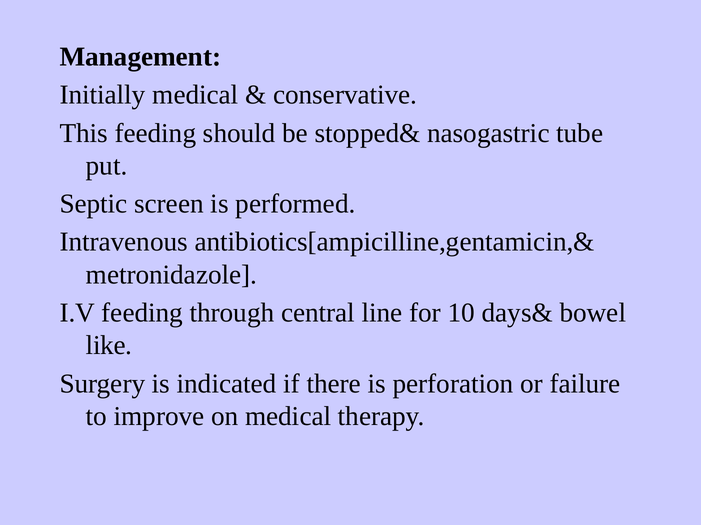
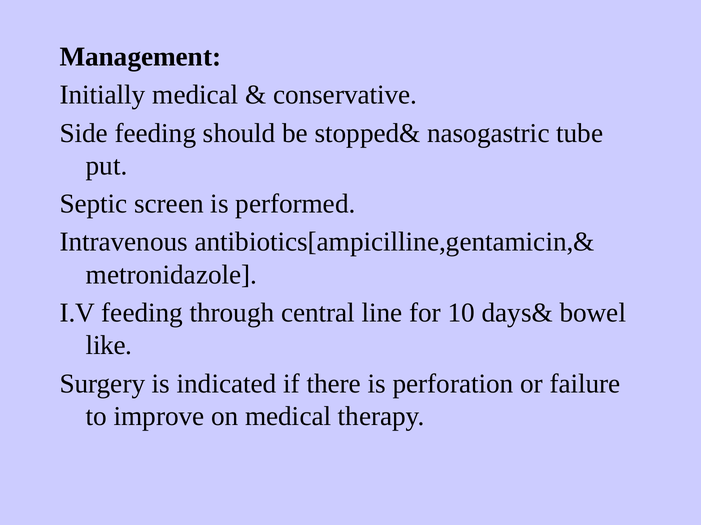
This: This -> Side
